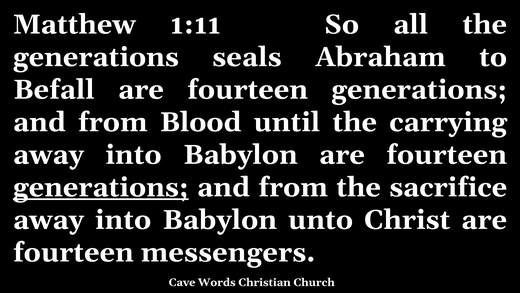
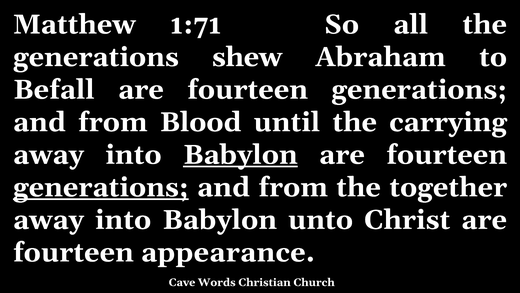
1:11: 1:11 -> 1:71
seals: seals -> shew
Babylon at (240, 155) underline: none -> present
sacrifice: sacrifice -> together
messengers: messengers -> appearance
